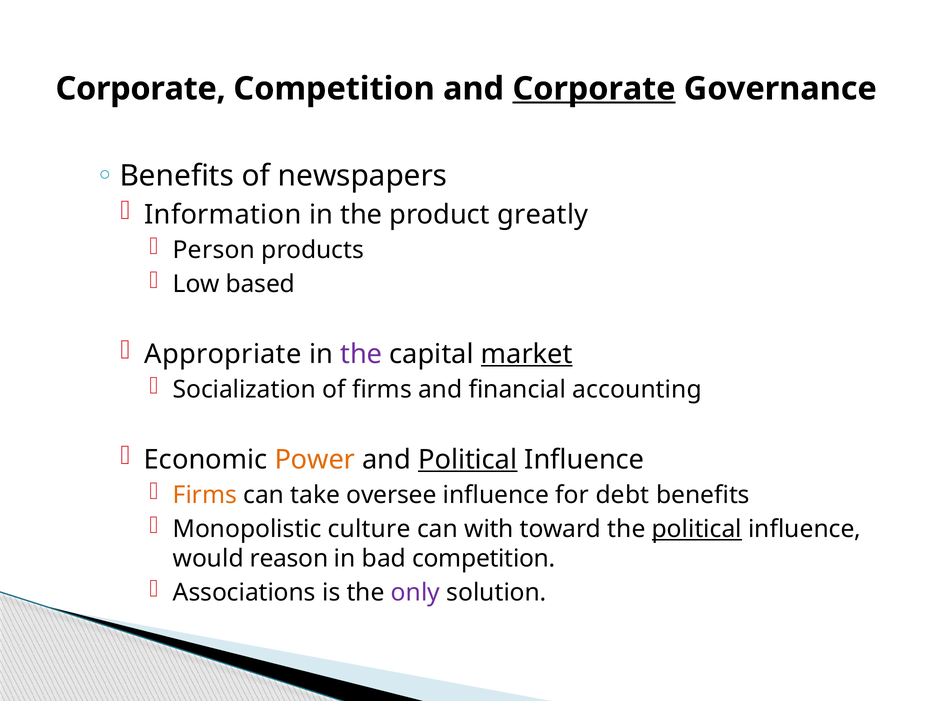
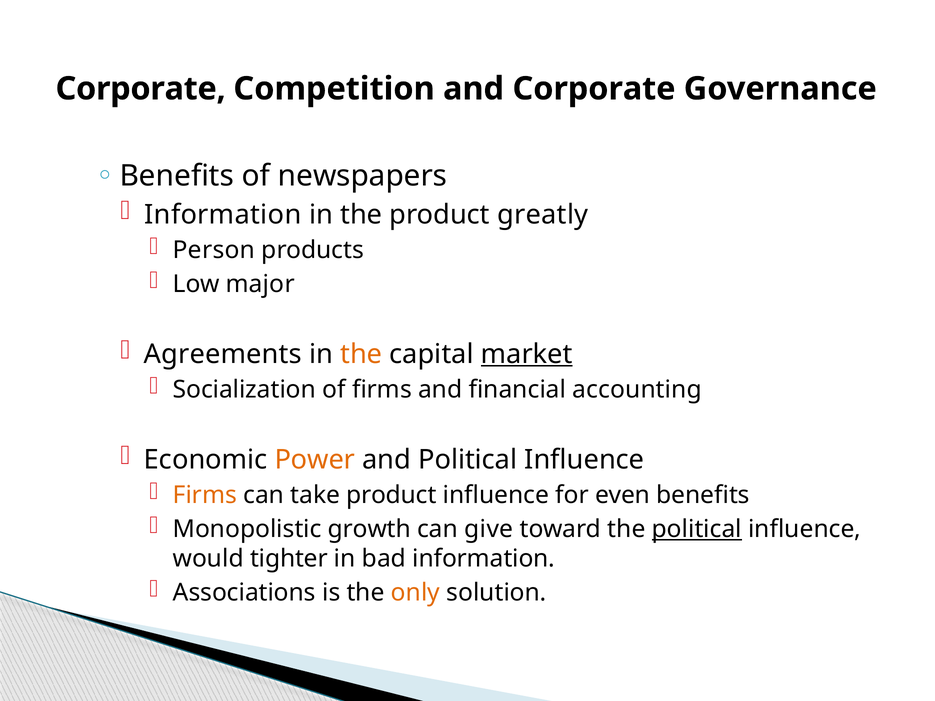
Corporate at (594, 89) underline: present -> none
based: based -> major
Appropriate: Appropriate -> Agreements
the at (361, 354) colour: purple -> orange
Political at (468, 460) underline: present -> none
take oversee: oversee -> product
debt: debt -> even
culture: culture -> growth
with: with -> give
reason: reason -> tighter
bad competition: competition -> information
only colour: purple -> orange
